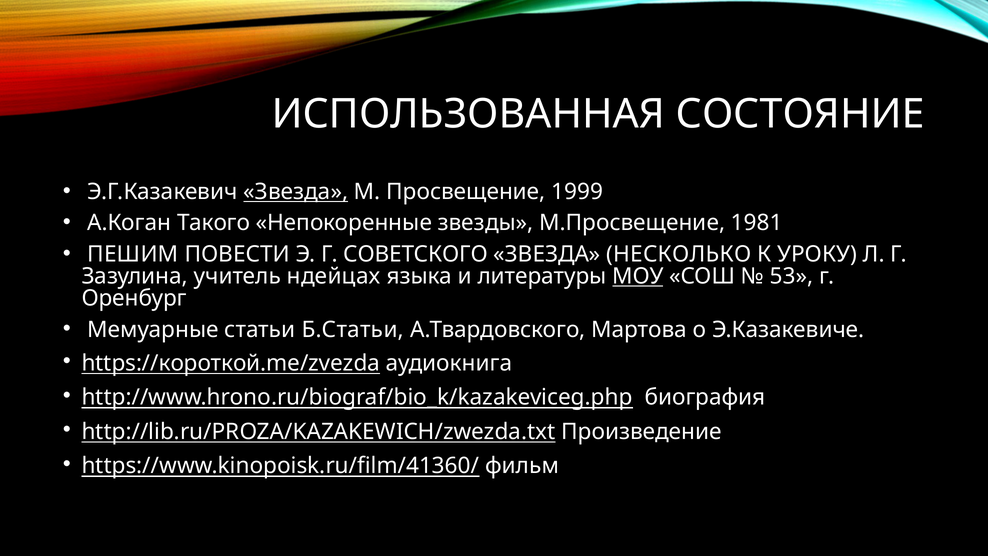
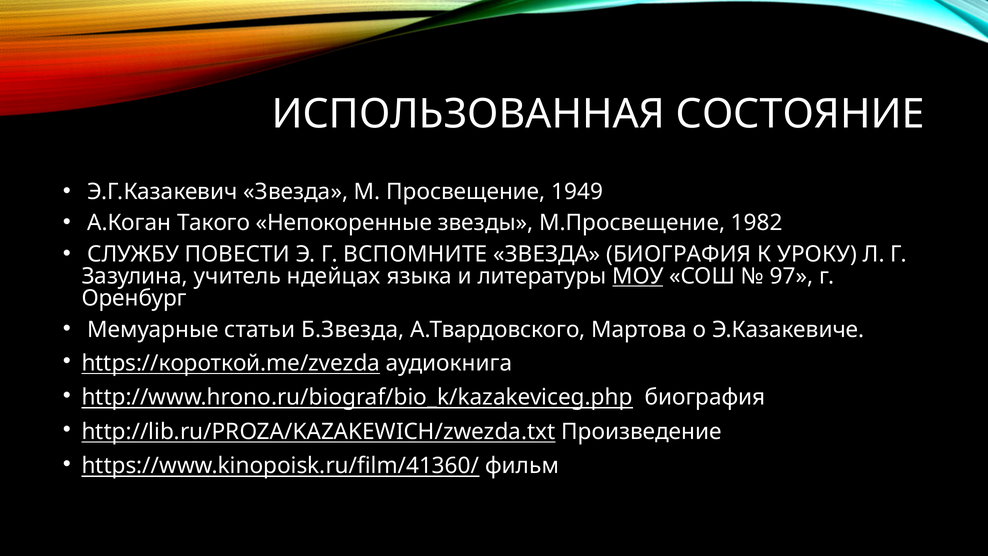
Звезда at (296, 192) underline: present -> none
1999: 1999 -> 1949
1981: 1981 -> 1982
ПЕШИМ: ПЕШИМ -> СЛУЖБУ
СОВЕТСКОГО: СОВЕТСКОГО -> ВСПОМНИТЕ
ЗВЕЗДА НЕСКОЛЬКО: НЕСКОЛЬКО -> БИОГРАФИЯ
53: 53 -> 97
Б.Статьи: Б.Статьи -> Б.Звезда
